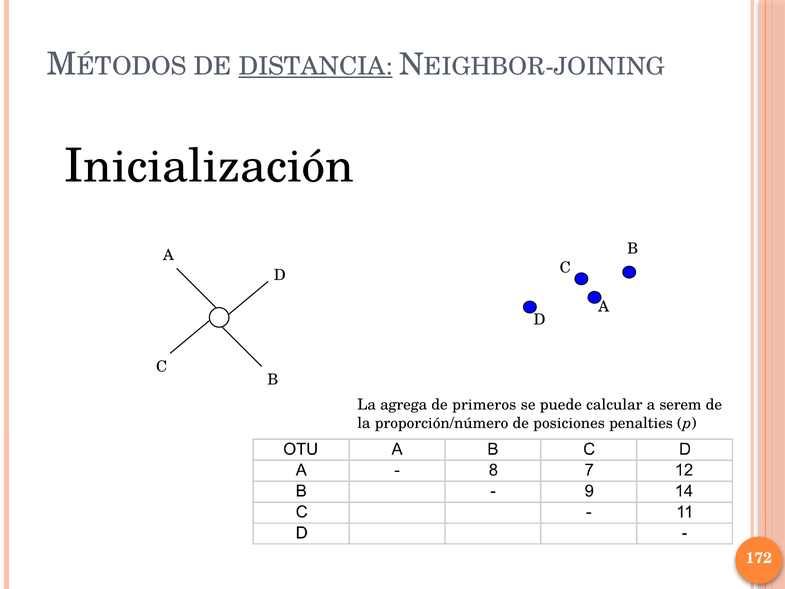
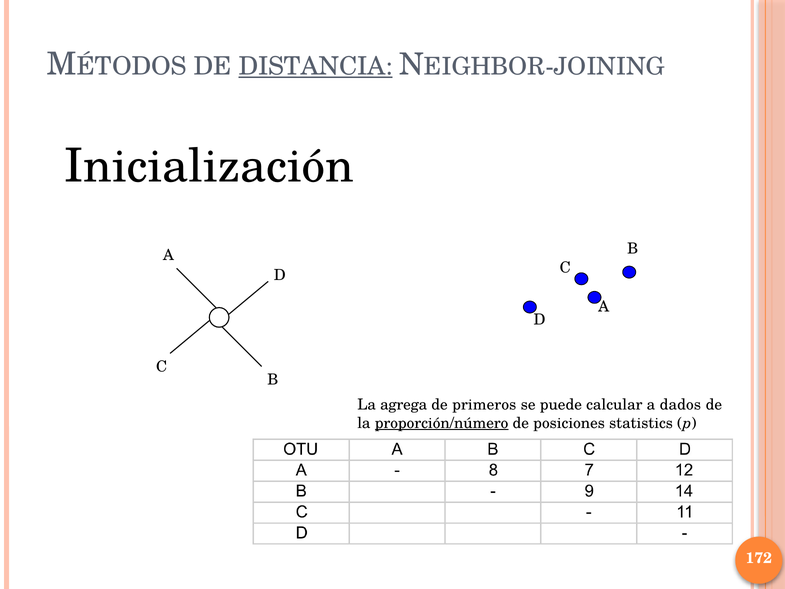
serem: serem -> dados
proporción/número underline: none -> present
penalties: penalties -> statistics
